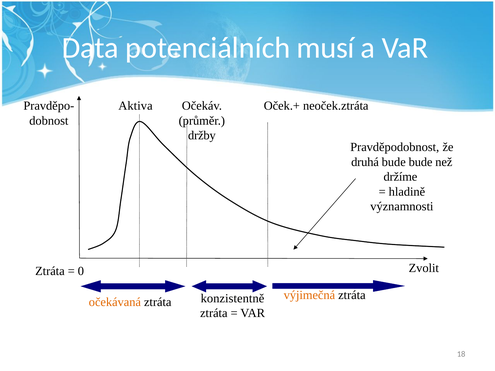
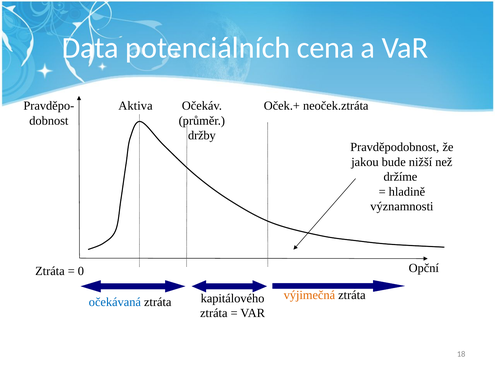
musí: musí -> cena
druhá: druhá -> jakou
bude bude: bude -> nižší
Zvolit: Zvolit -> Opční
očekávaná colour: orange -> blue
konzistentně: konzistentně -> kapitálového
